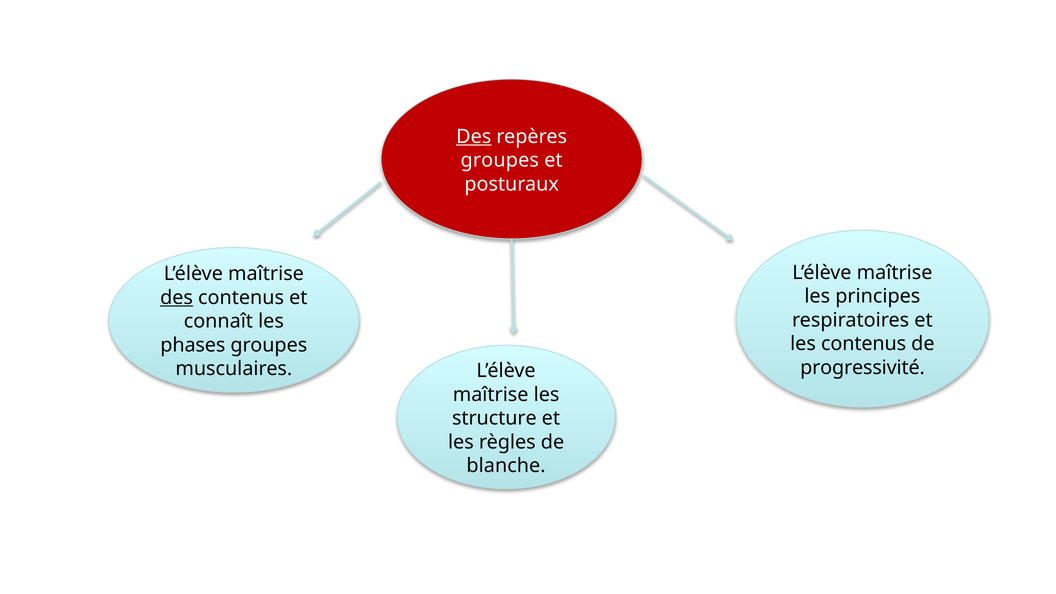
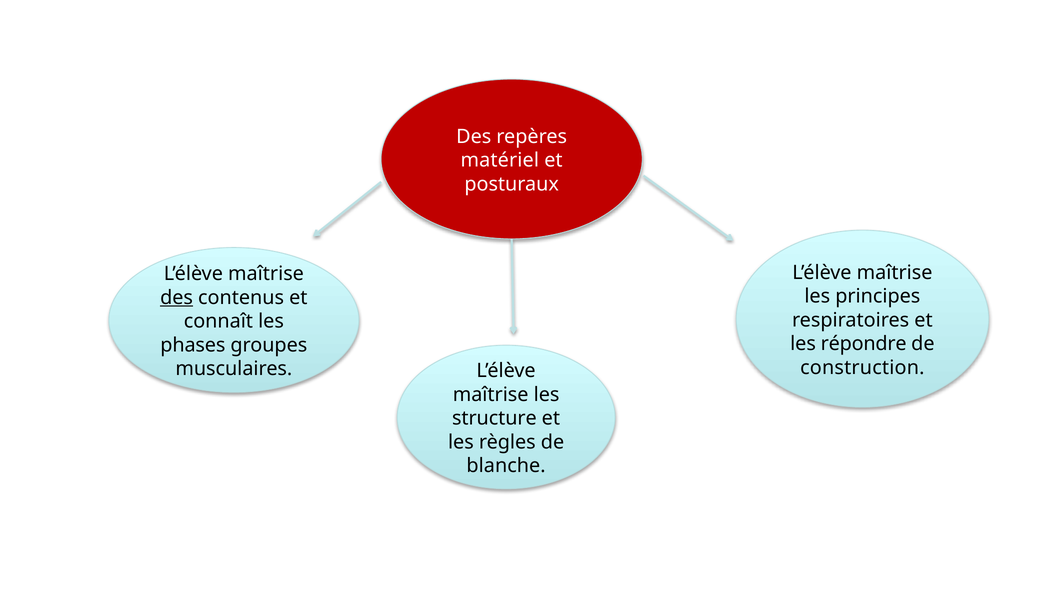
Des at (474, 137) underline: present -> none
groupes at (500, 160): groupes -> matériel
les contenus: contenus -> répondre
progressivité: progressivité -> construction
